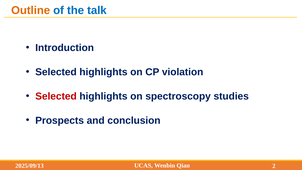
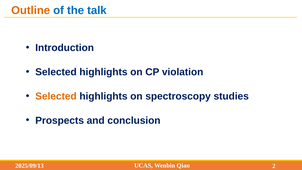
Selected at (56, 96) colour: red -> orange
